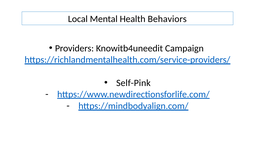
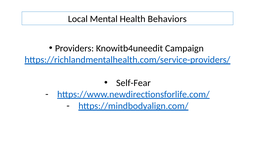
Self-Pink: Self-Pink -> Self-Fear
